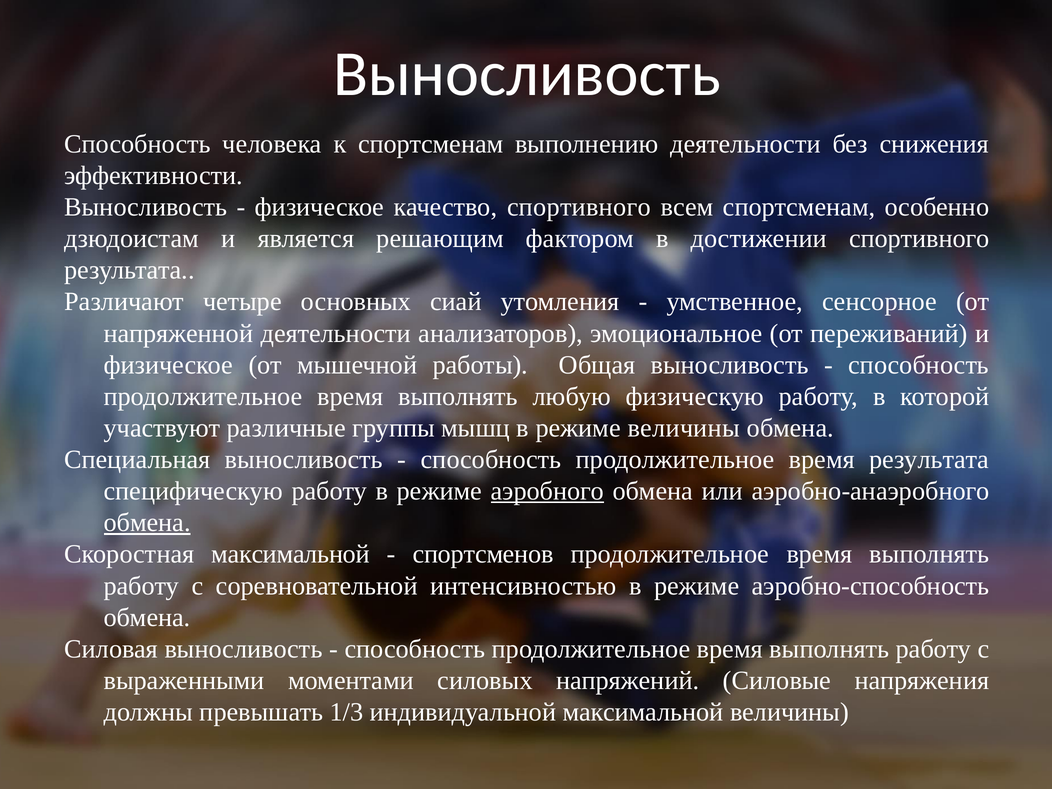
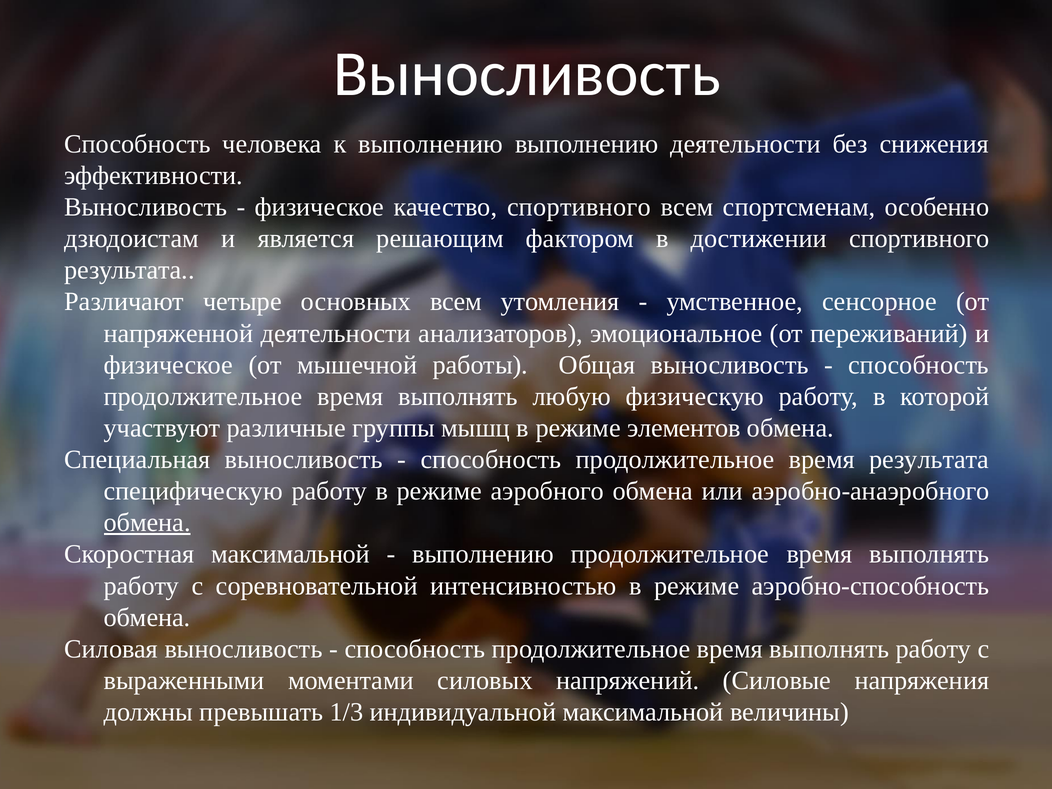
к спортсменам: спортсменам -> выполнению
основных сиай: сиай -> всем
режиме величины: величины -> элементов
аэробного underline: present -> none
спортсменов at (483, 554): спортсменов -> выполнению
